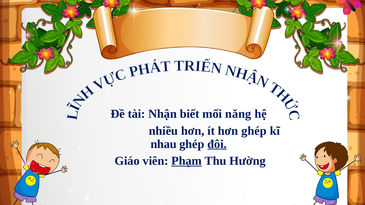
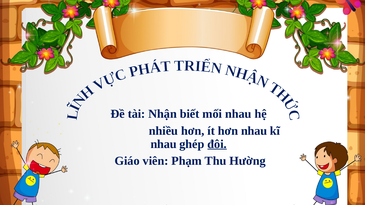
mối năng: năng -> nhau
hơn ghép: ghép -> nhau
Phạm underline: present -> none
